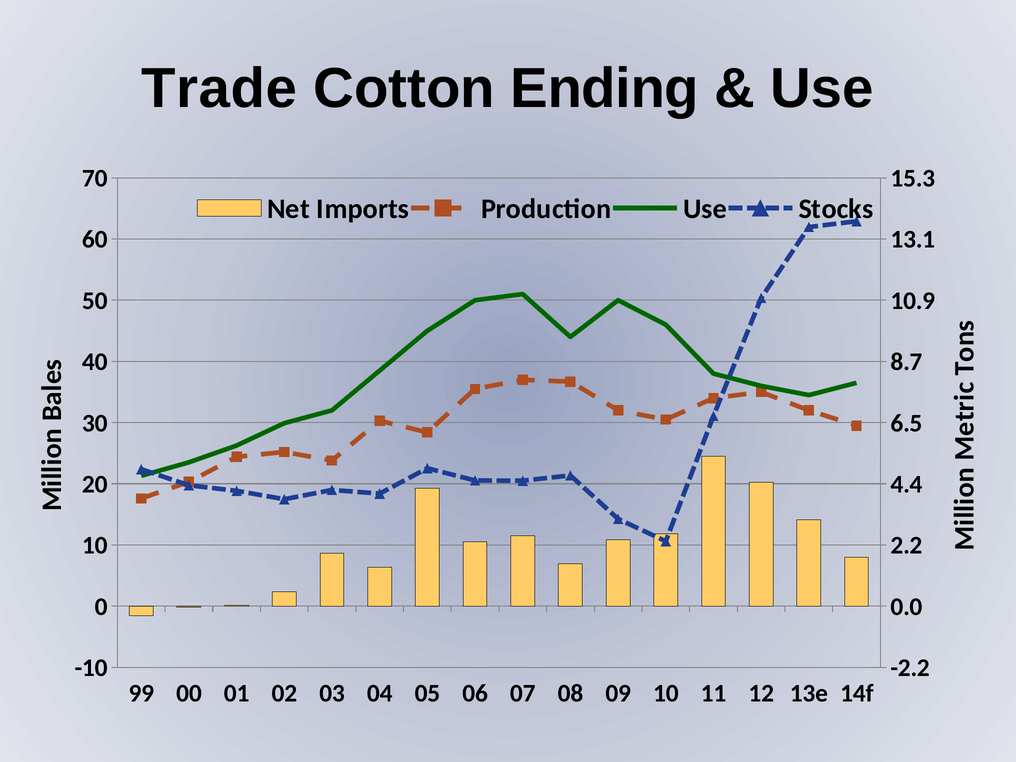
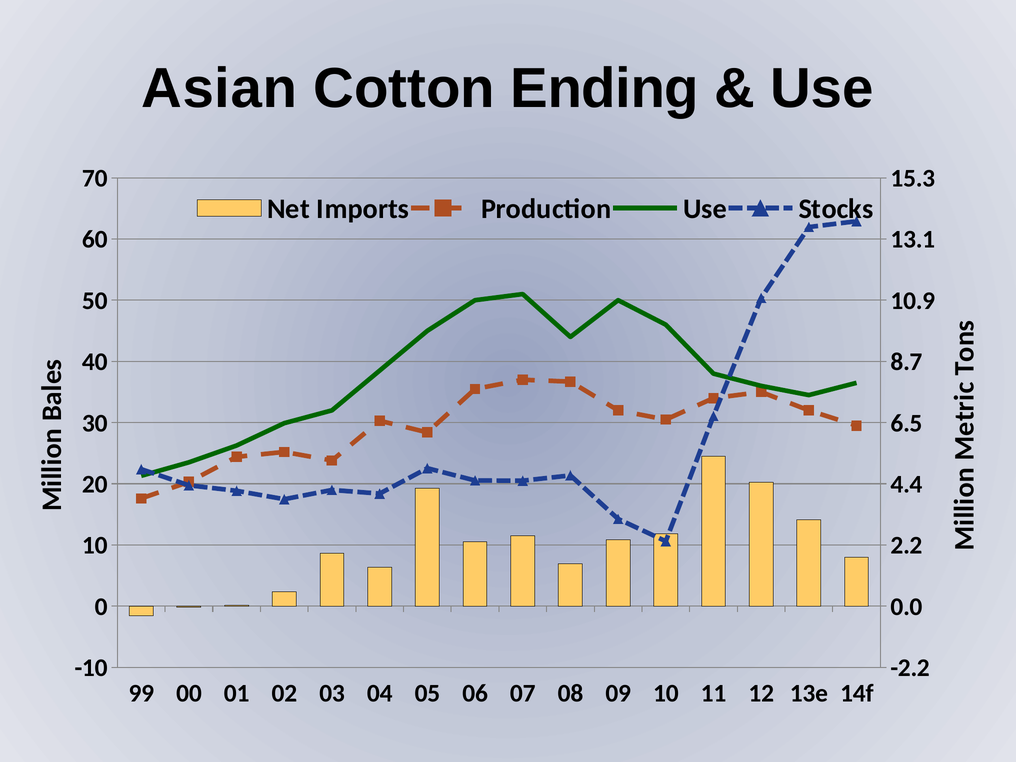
Trade: Trade -> Asian
